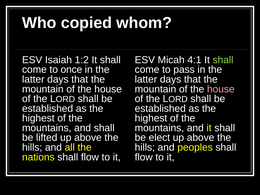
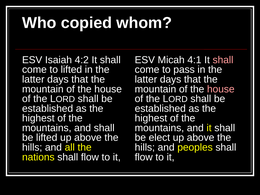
1:2: 1:2 -> 4:2
shall at (223, 60) colour: light green -> pink
to once: once -> lifted
